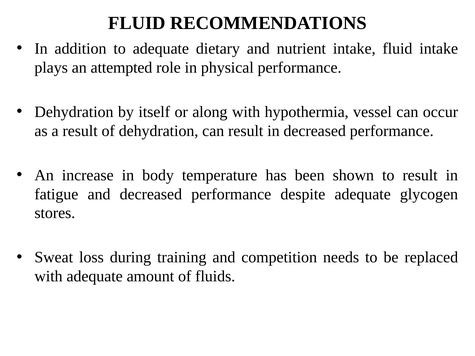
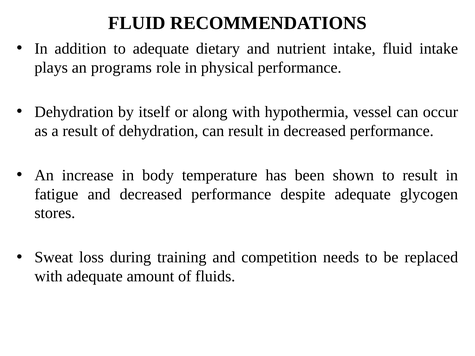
attempted: attempted -> programs
